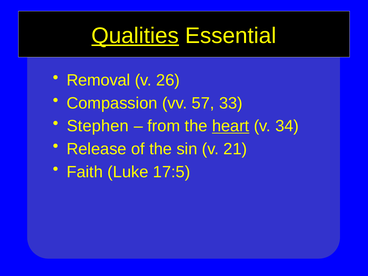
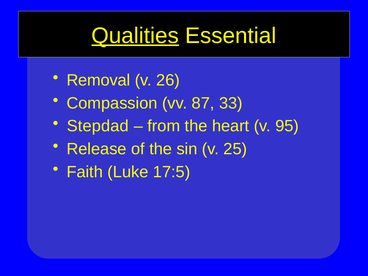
57: 57 -> 87
Stephen: Stephen -> Stepdad
heart underline: present -> none
34: 34 -> 95
21: 21 -> 25
